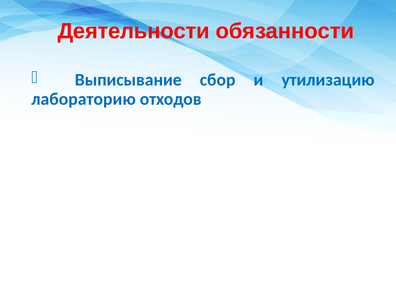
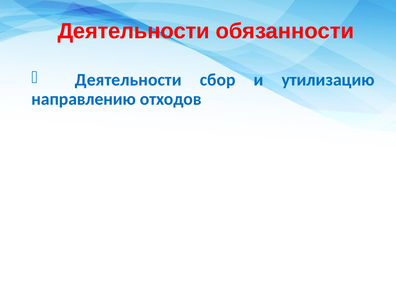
Выписывание at (128, 80): Выписывание -> Деятельности
лабораторию: лабораторию -> направлению
